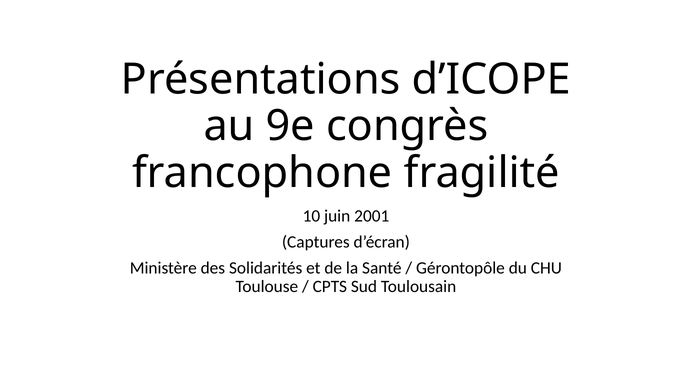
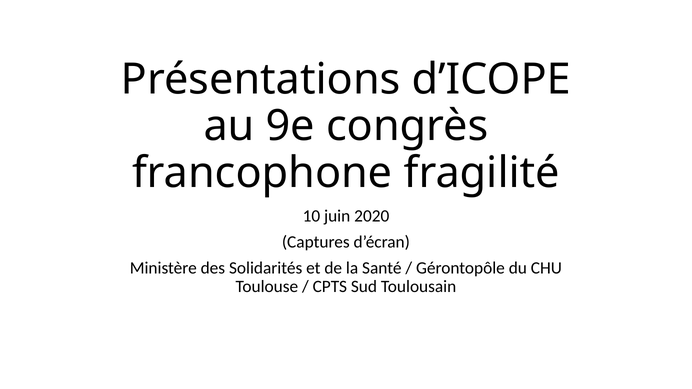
2001: 2001 -> 2020
